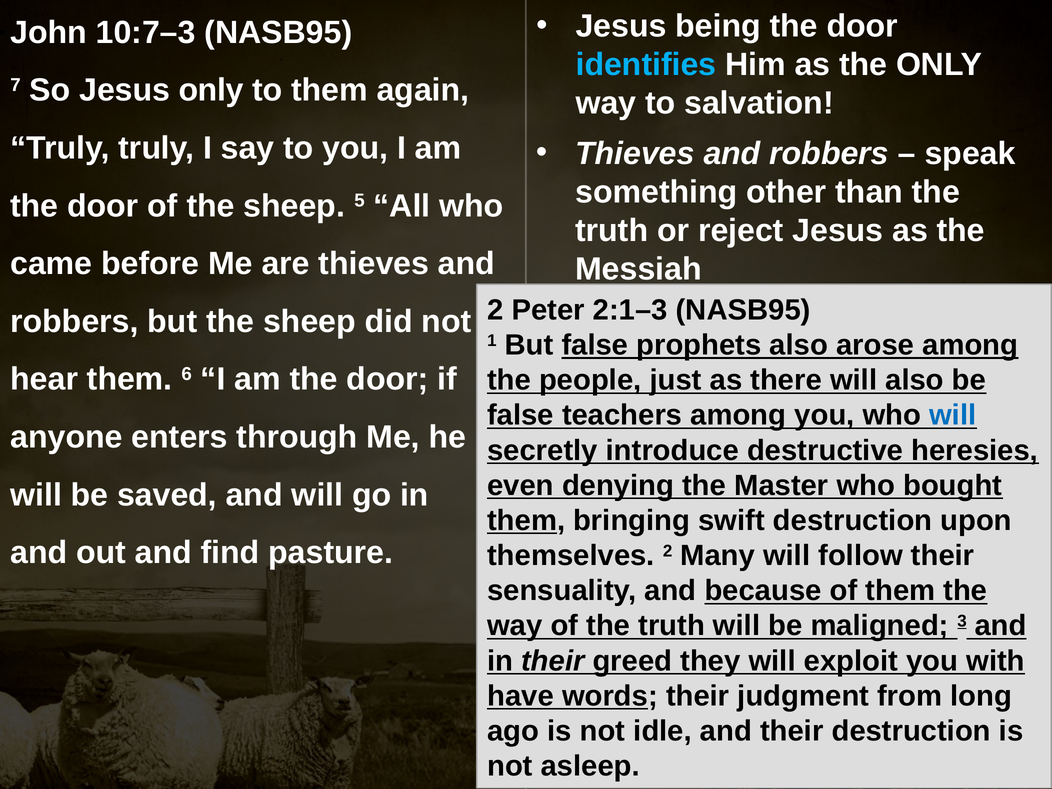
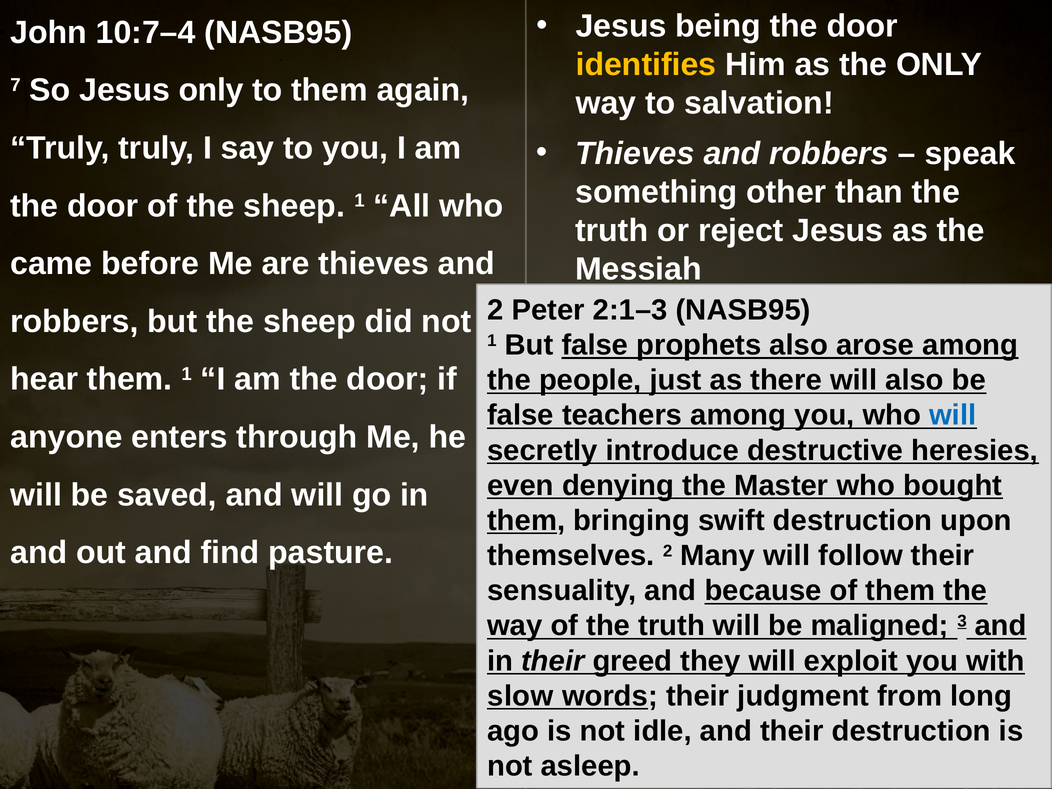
10:7–3: 10:7–3 -> 10:7–4
identifies colour: light blue -> yellow
sheep 5: 5 -> 1
them 6: 6 -> 1
have at (521, 696): have -> slow
